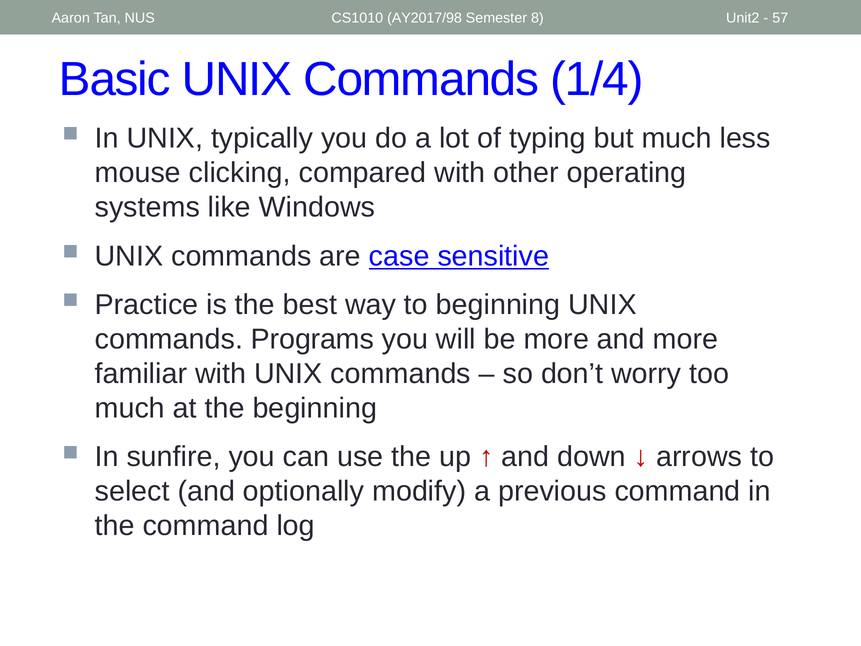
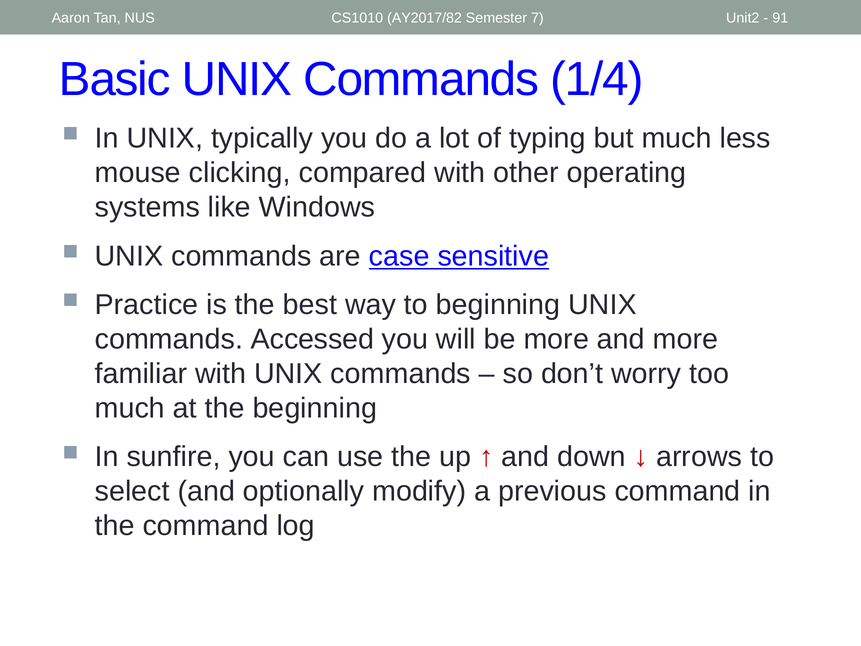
AY2017/98: AY2017/98 -> AY2017/82
8: 8 -> 7
57: 57 -> 91
Programs: Programs -> Accessed
